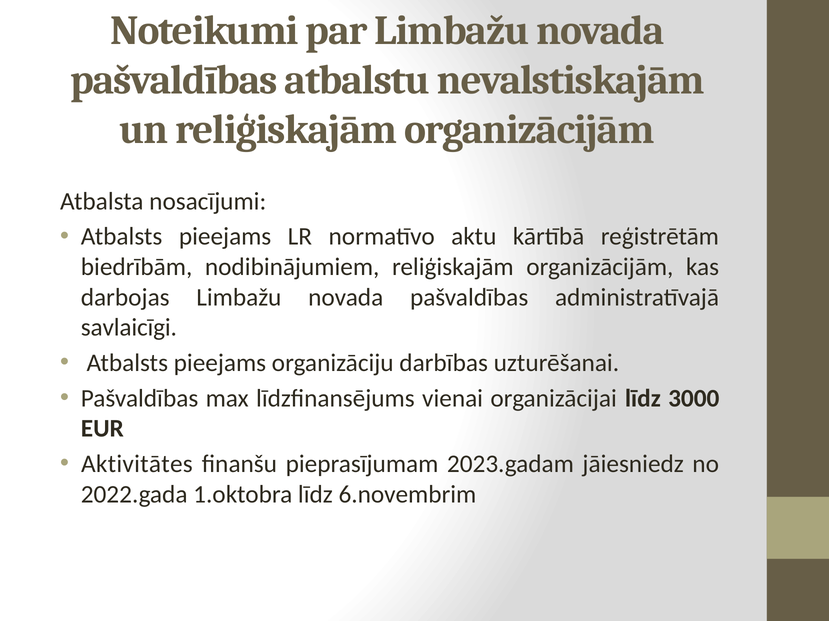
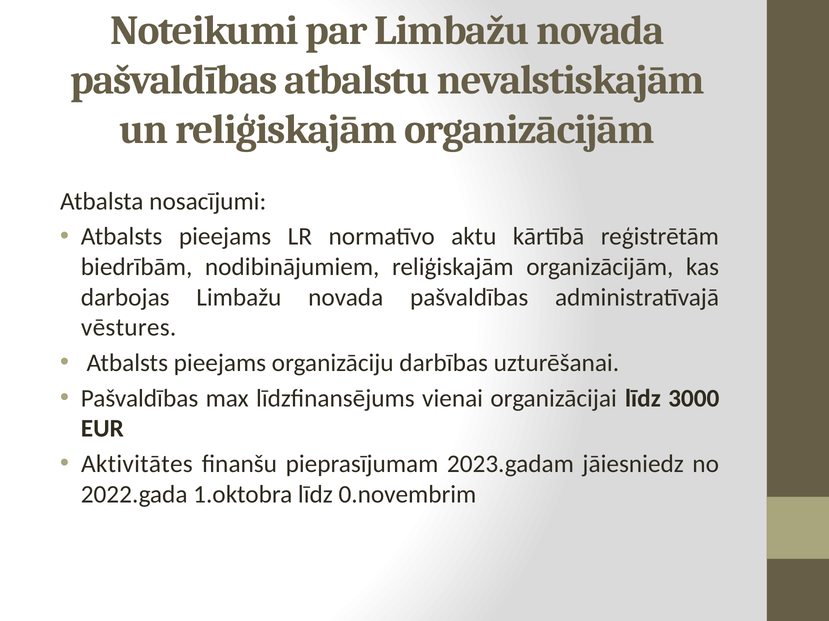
savlaicīgi: savlaicīgi -> vēstures
6.novembrim: 6.novembrim -> 0.novembrim
